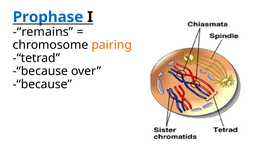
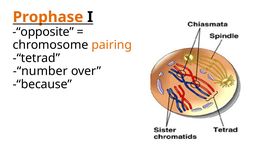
Prophase colour: blue -> orange
-“remains: -“remains -> -“opposite
-“because at (40, 71): -“because -> -“number
